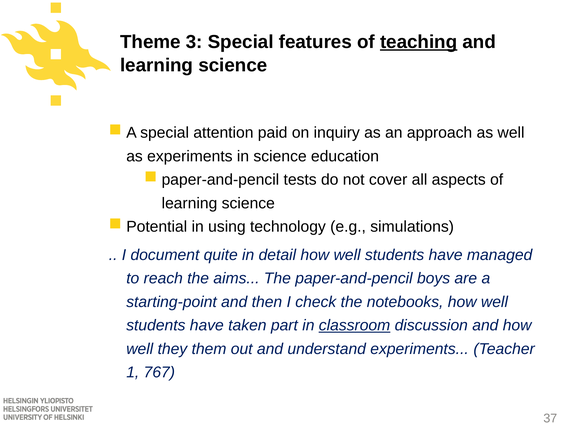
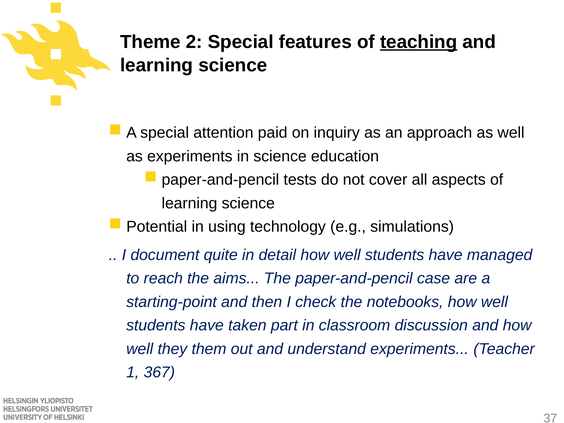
3: 3 -> 2
boys: boys -> case
classroom underline: present -> none
767: 767 -> 367
